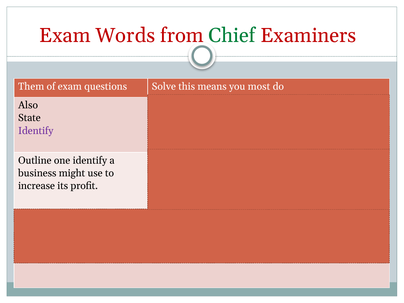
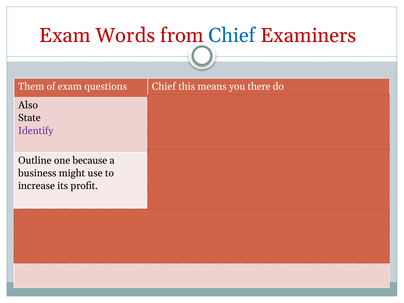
Chief at (232, 36) colour: green -> blue
questions Solve: Solve -> Chief
you most: most -> there
one identify: identify -> because
